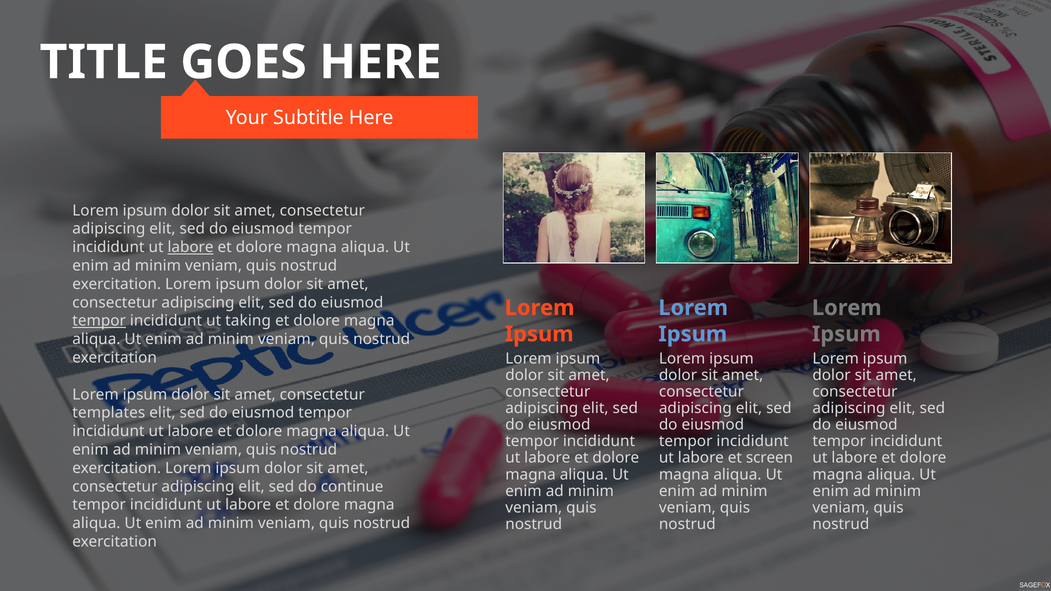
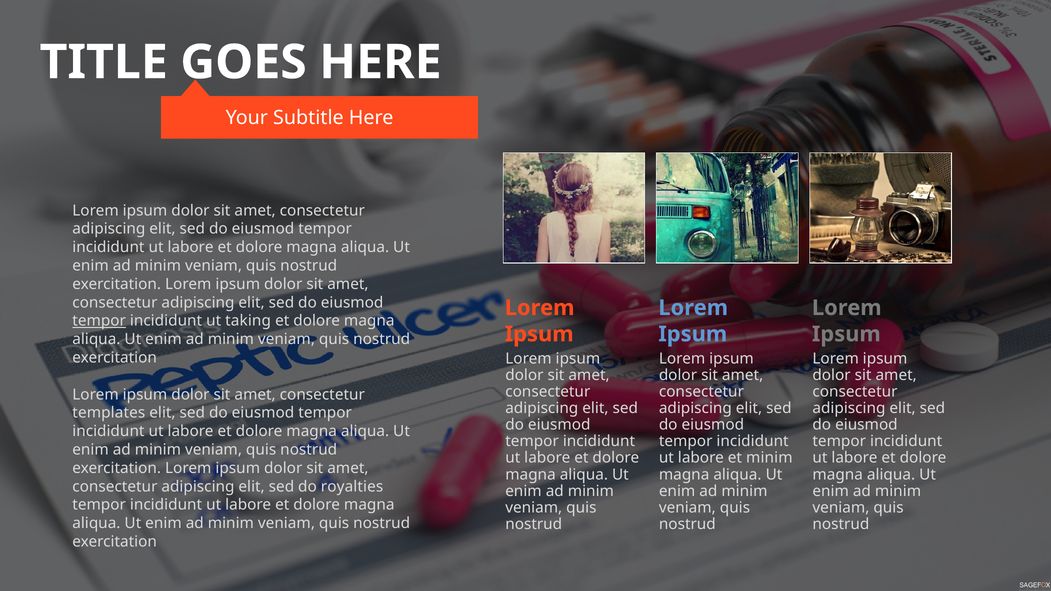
labore at (191, 247) underline: present -> none
et screen: screen -> minim
continue: continue -> royalties
